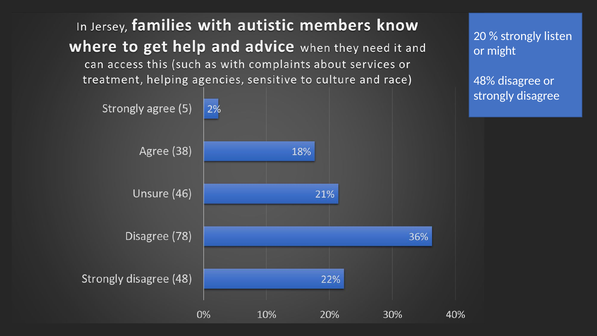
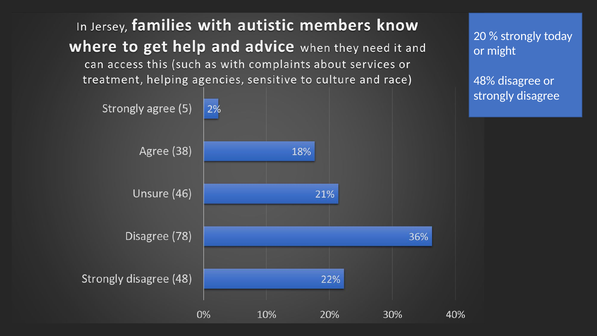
listen: listen -> today
